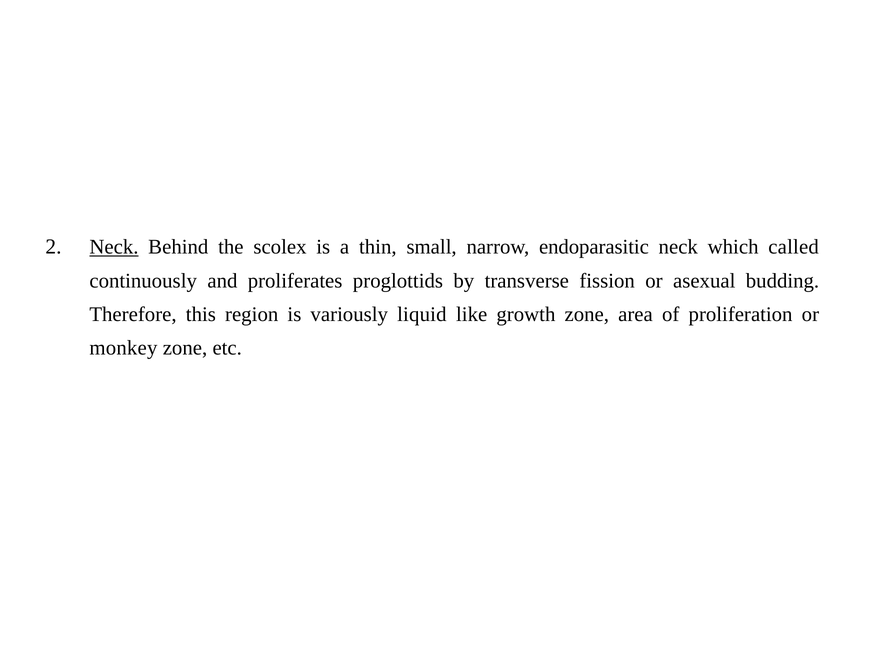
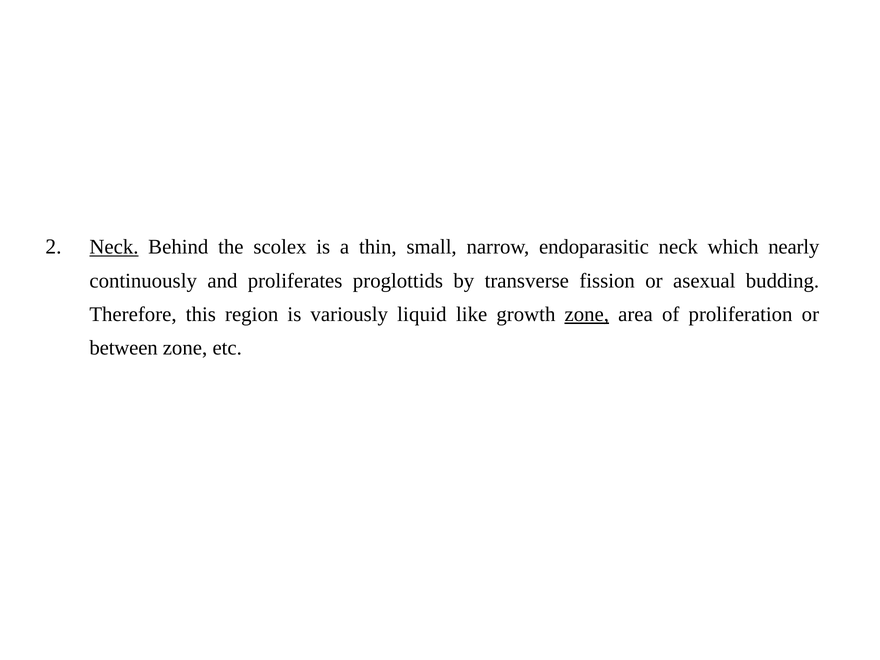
called: called -> nearly
zone at (587, 314) underline: none -> present
monkey: monkey -> between
